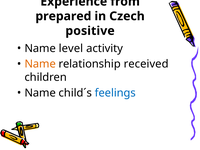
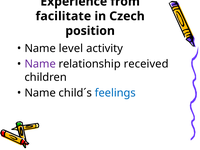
prepared: prepared -> facilitate
positive: positive -> position
Name at (40, 64) colour: orange -> purple
